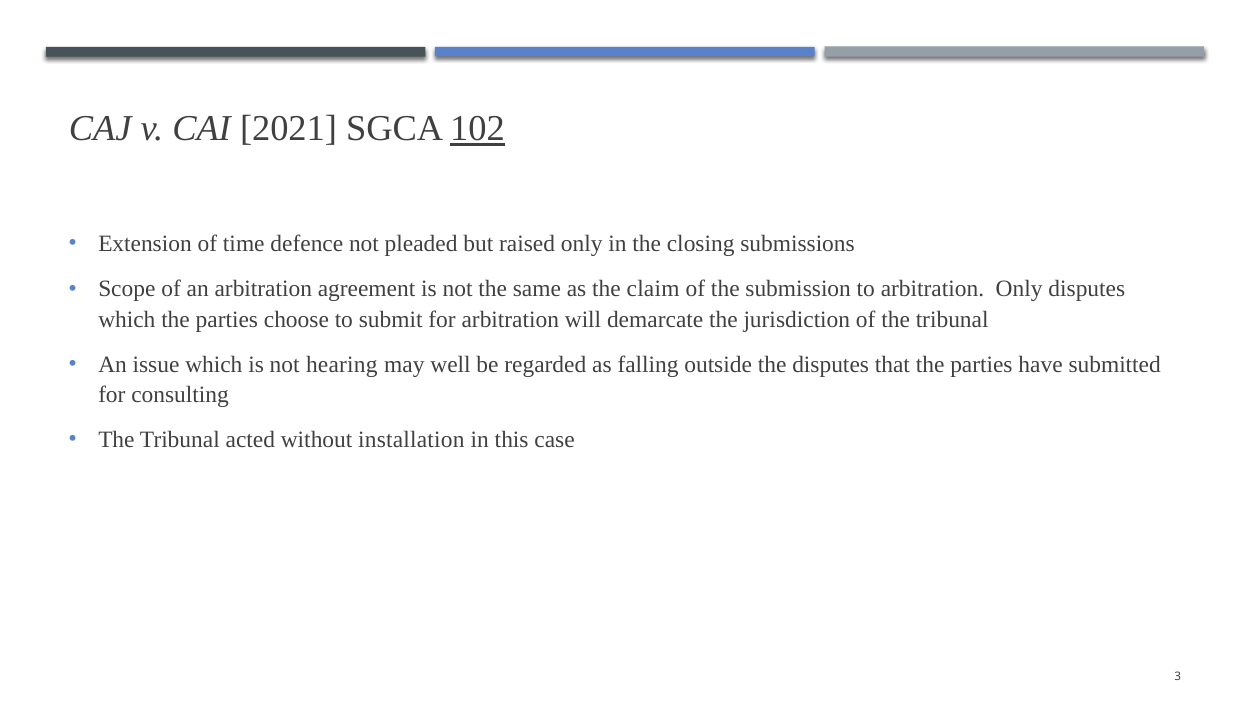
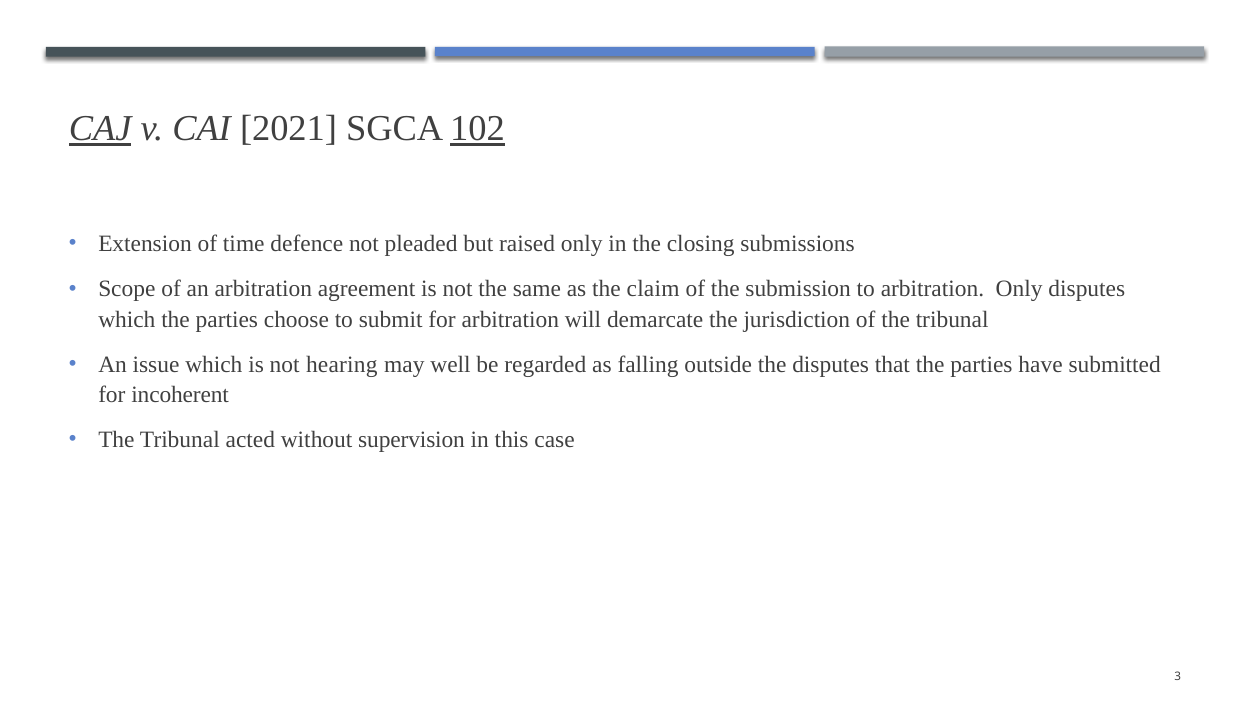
CAJ underline: none -> present
consulting: consulting -> incoherent
installation: installation -> supervision
